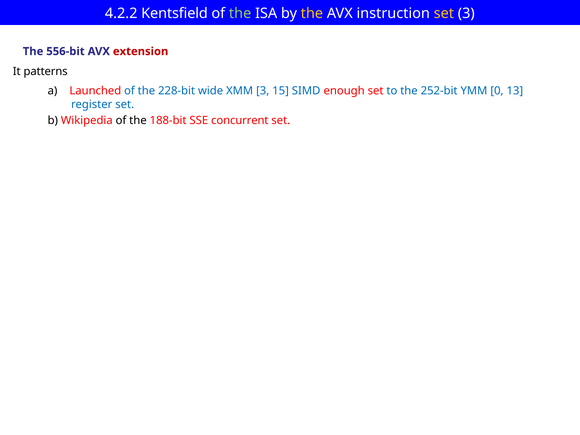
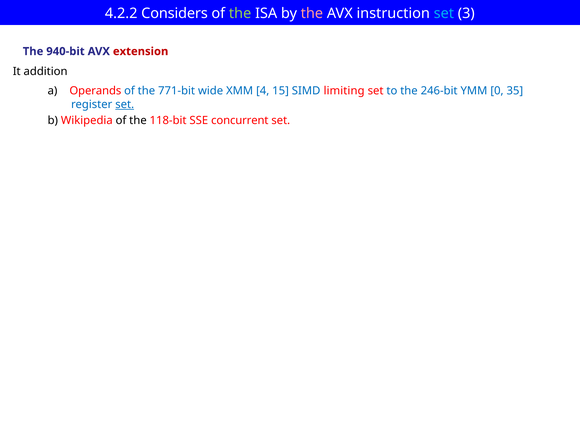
Kentsfield: Kentsfield -> Considers
the at (312, 13) colour: yellow -> pink
set at (444, 13) colour: yellow -> light blue
556-bit: 556-bit -> 940-bit
patterns: patterns -> addition
Launched: Launched -> Operands
228-bit: 228-bit -> 771-bit
XMM 3: 3 -> 4
enough: enough -> limiting
252-bit: 252-bit -> 246-bit
13: 13 -> 35
set at (125, 104) underline: none -> present
188-bit: 188-bit -> 118-bit
